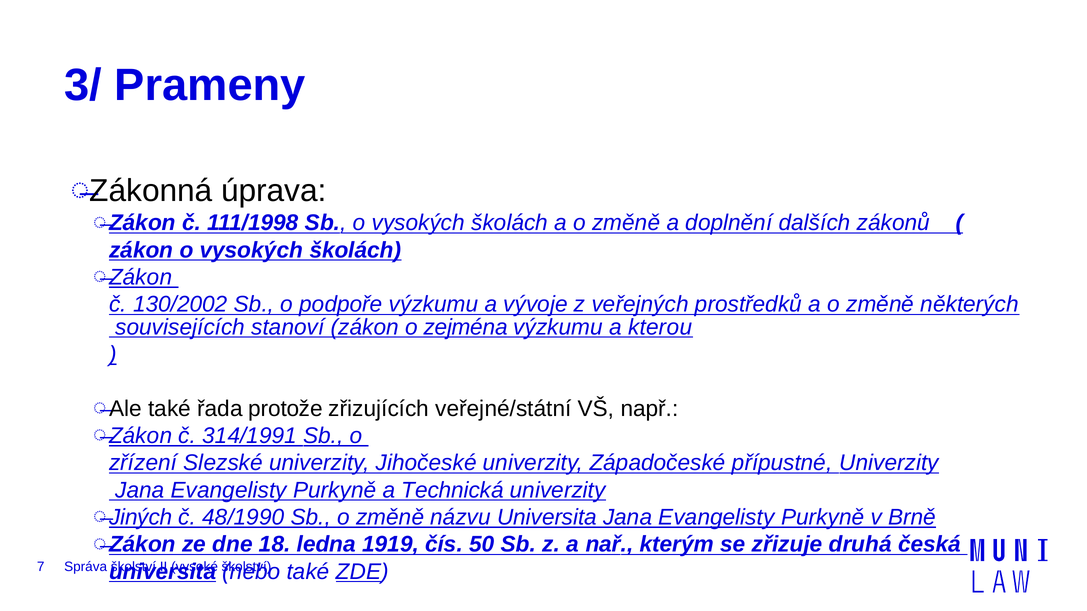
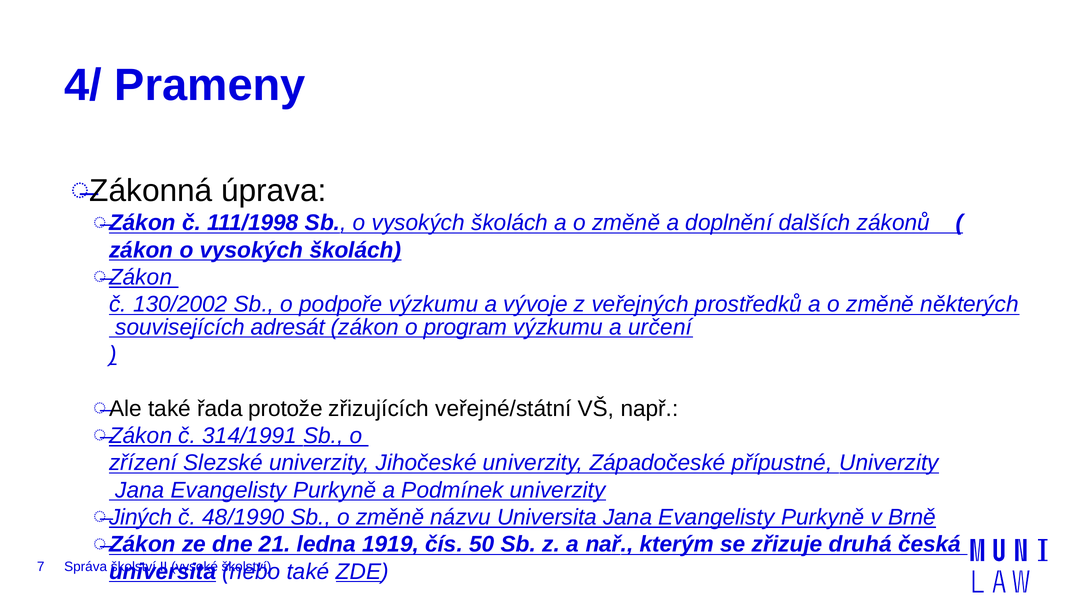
3/: 3/ -> 4/
stanoví: stanoví -> adresát
zejména: zejména -> program
kterou: kterou -> určení
Technická: Technická -> Podmínek
18: 18 -> 21
